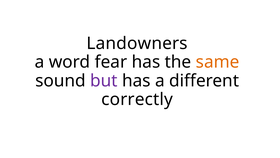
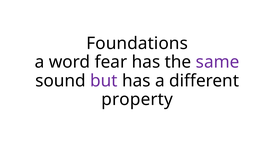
Landowners: Landowners -> Foundations
same colour: orange -> purple
correctly: correctly -> property
